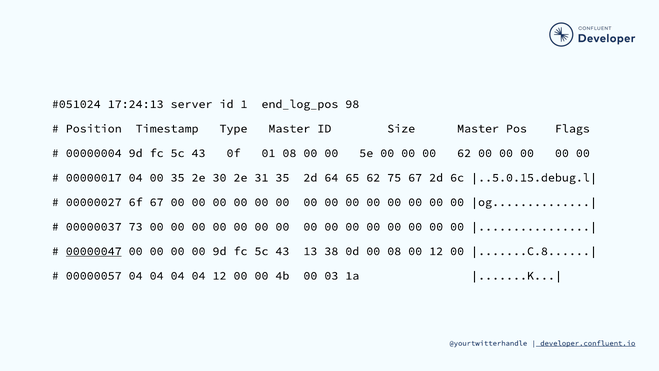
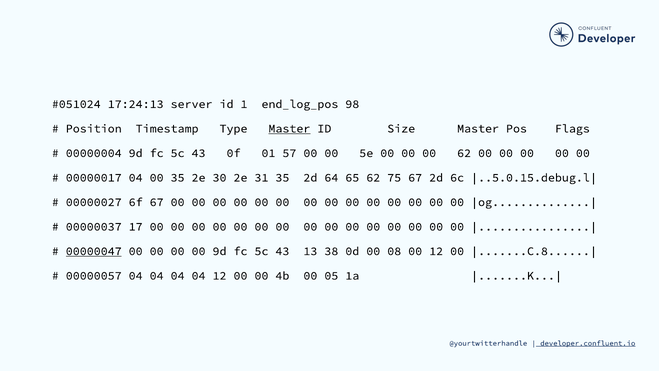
Master at (289, 129) underline: none -> present
01 08: 08 -> 57
73: 73 -> 17
03: 03 -> 05
